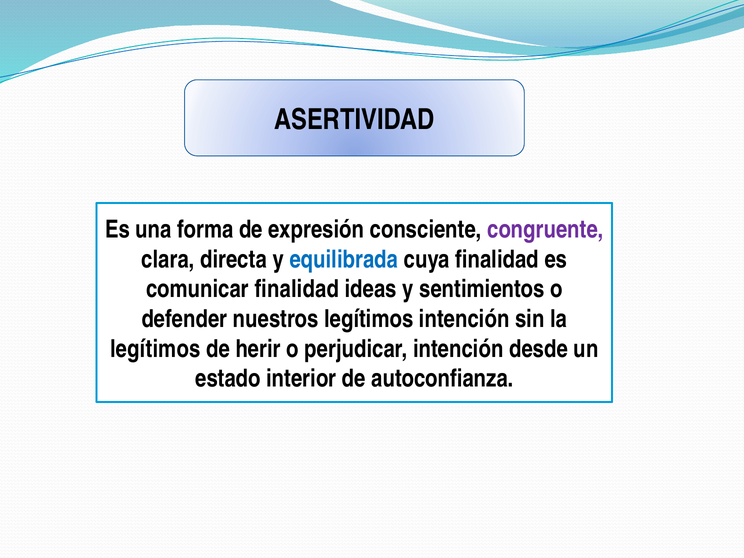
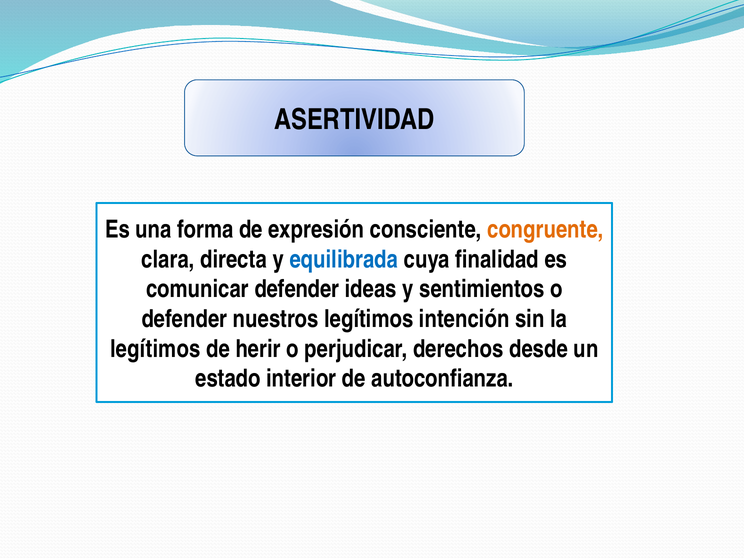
congruente colour: purple -> orange
comunicar finalidad: finalidad -> defender
perjudicar intención: intención -> derechos
